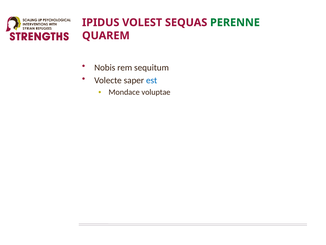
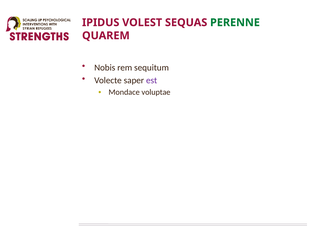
est colour: blue -> purple
